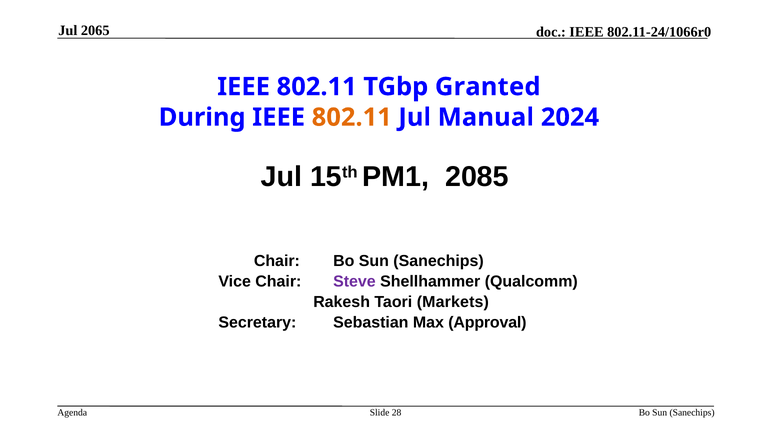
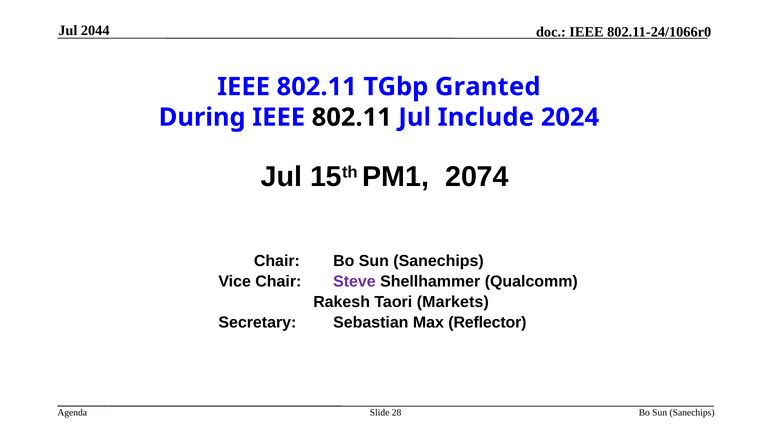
2065: 2065 -> 2044
802.11 at (352, 117) colour: orange -> black
Manual: Manual -> Include
2085: 2085 -> 2074
Approval: Approval -> Reflector
